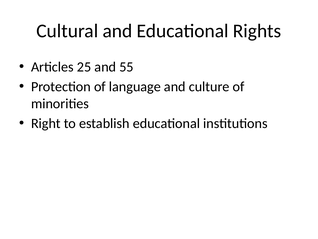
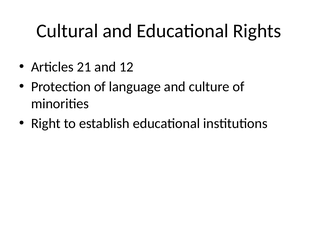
25: 25 -> 21
55: 55 -> 12
